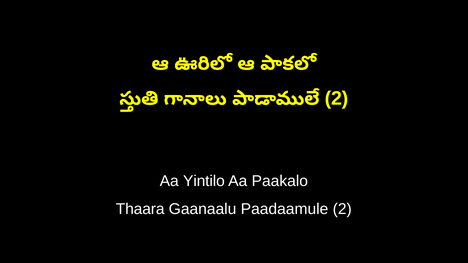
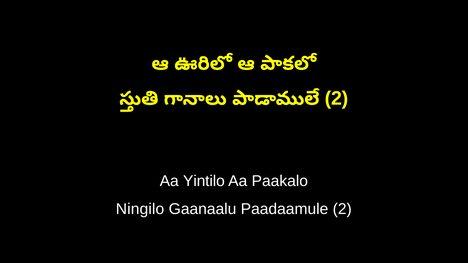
Thaara: Thaara -> Ningilo
